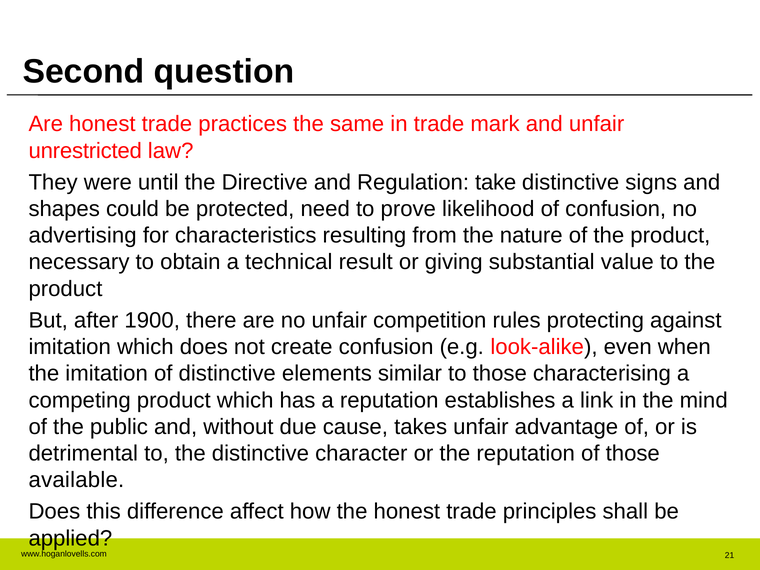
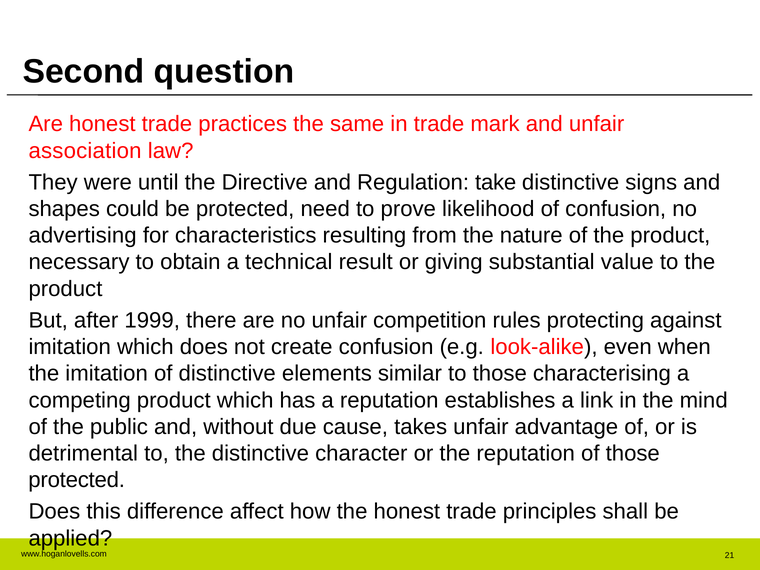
unrestricted: unrestricted -> association
1900: 1900 -> 1999
available at (76, 480): available -> protected
